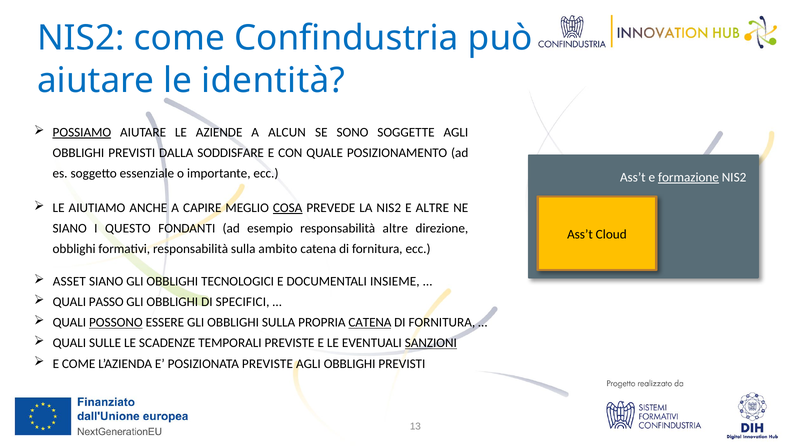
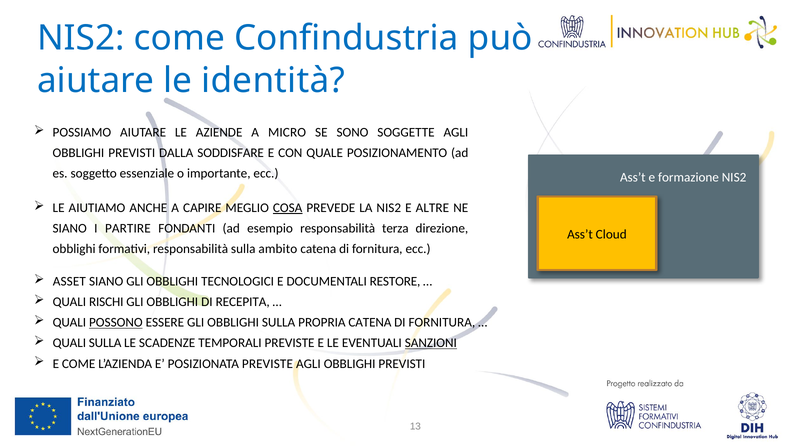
POSSIAMO underline: present -> none
ALCUN: ALCUN -> MICRO
formazione underline: present -> none
QUESTO: QUESTO -> PARTIRE
responsabilità altre: altre -> terza
INSIEME: INSIEME -> RESTORE
PASSO: PASSO -> RISCHI
SPECIFICI: SPECIFICI -> RECEPITA
CATENA at (370, 322) underline: present -> none
QUALI SULLE: SULLE -> SULLA
